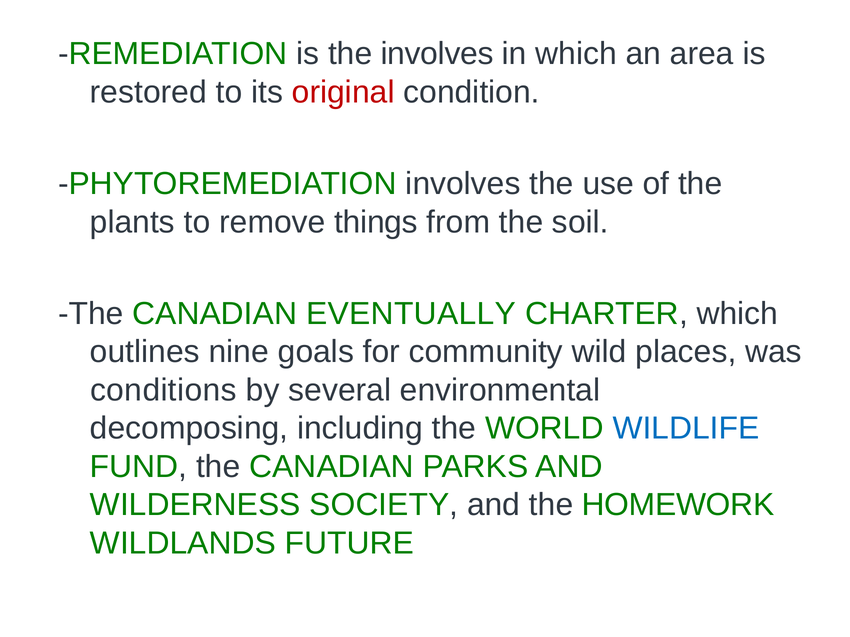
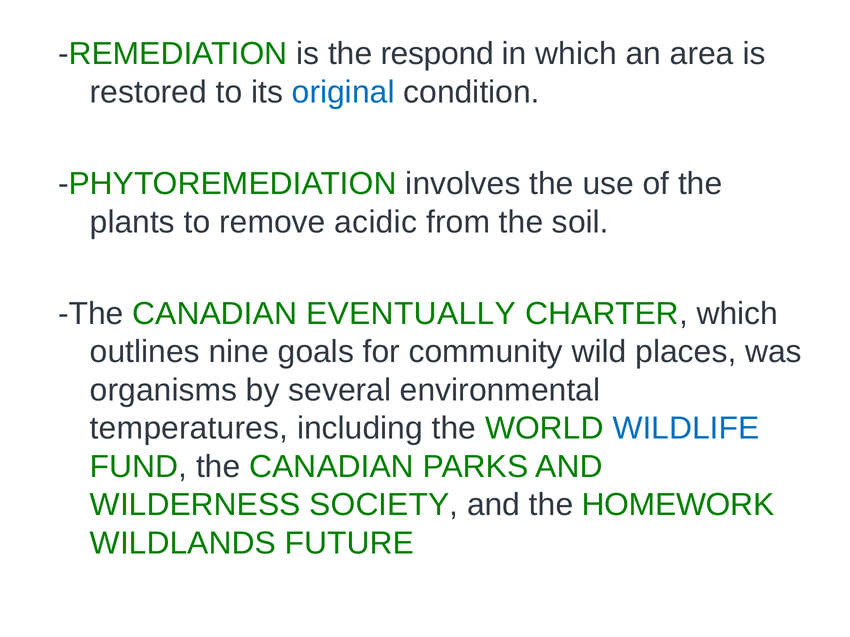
the involves: involves -> respond
original colour: red -> blue
things: things -> acidic
conditions: conditions -> organisms
decomposing: decomposing -> temperatures
